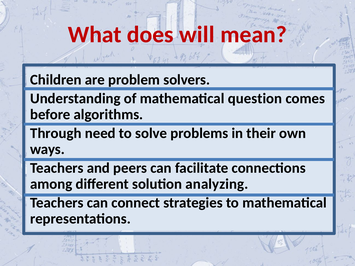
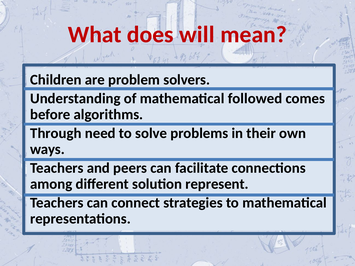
question: question -> followed
analyzing: analyzing -> represent
